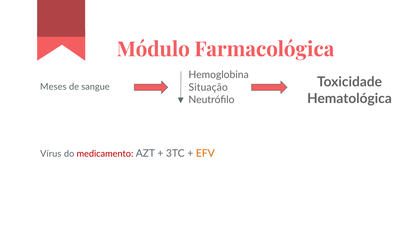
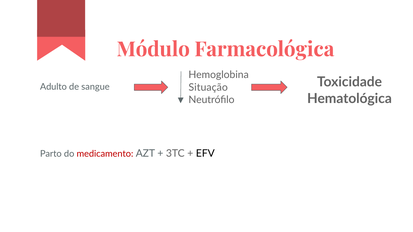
Meses: Meses -> Adulto
Vírus: Vírus -> Parto
EFV colour: orange -> black
